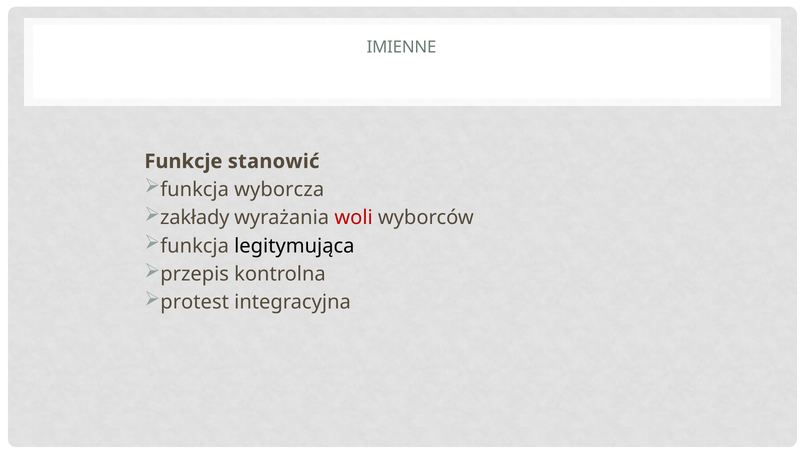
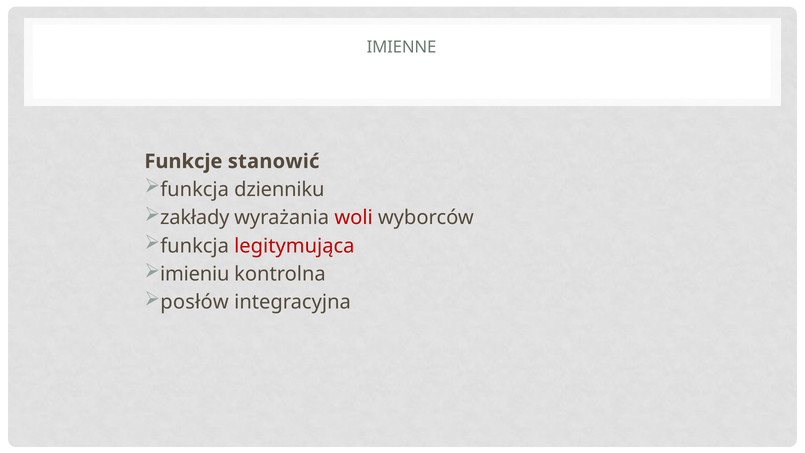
wyborcza: wyborcza -> dzienniku
legitymująca colour: black -> red
przepis: przepis -> imieniu
protest: protest -> posłów
